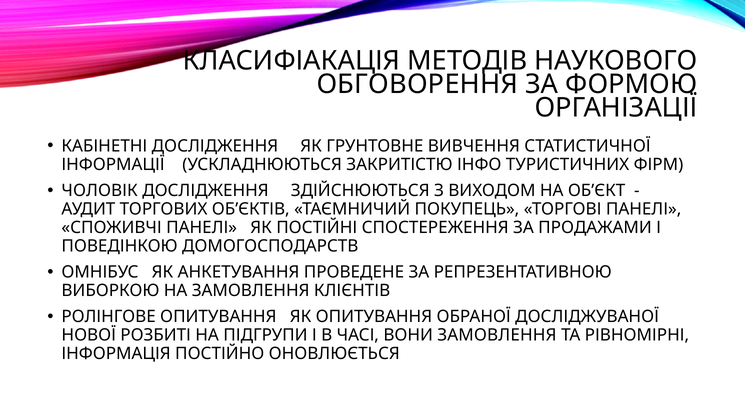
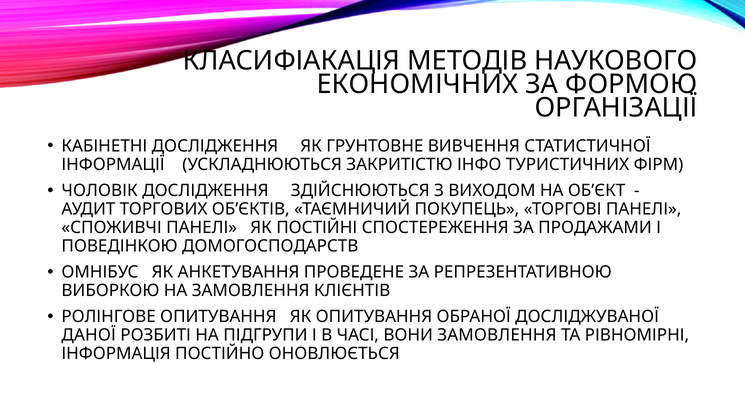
ОБГОВОРЕННЯ: ОБГОВОРЕННЯ -> ЕКОНОМІЧНИХ
НОВОЇ: НОВОЇ -> ДАНОЇ
